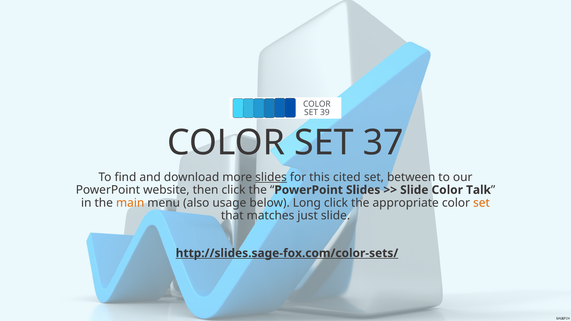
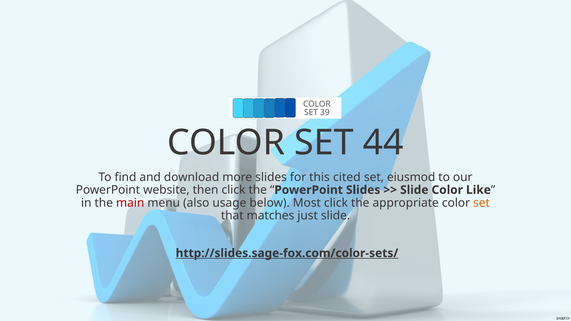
37: 37 -> 44
slides at (271, 177) underline: present -> none
between: between -> eiusmod
Talk: Talk -> Like
main colour: orange -> red
Long: Long -> Most
